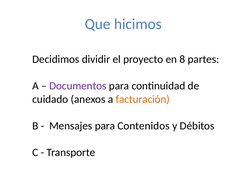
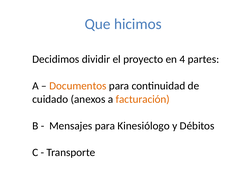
8: 8 -> 4
Documentos colour: purple -> orange
Contenidos: Contenidos -> Kinesiólogo
